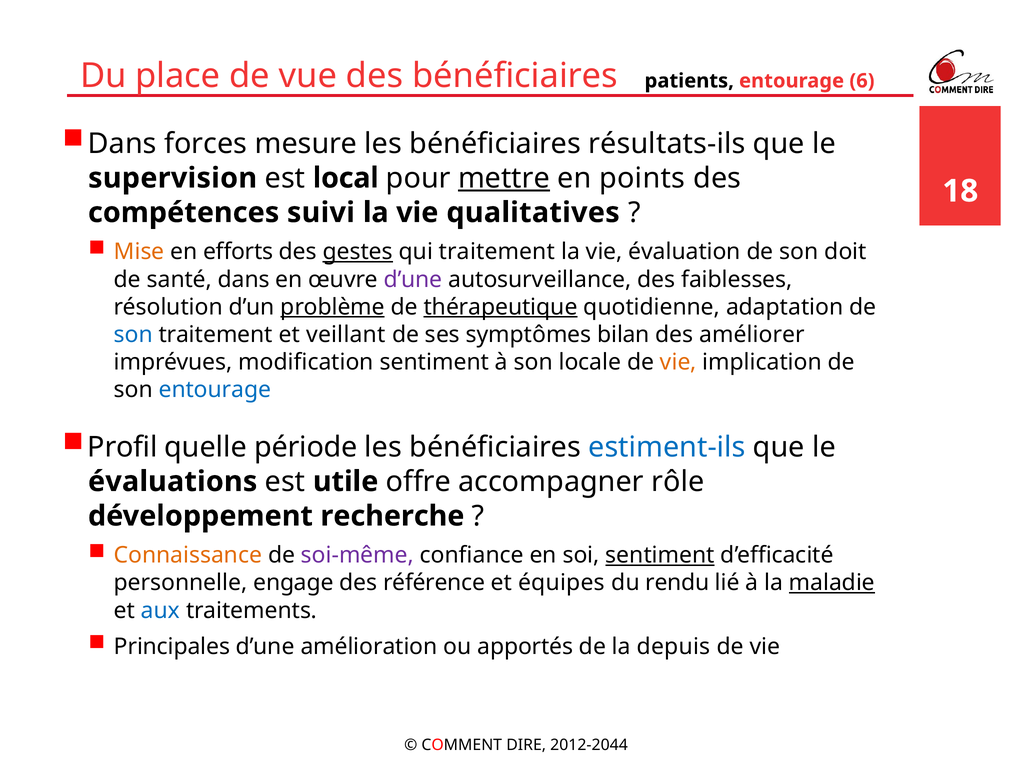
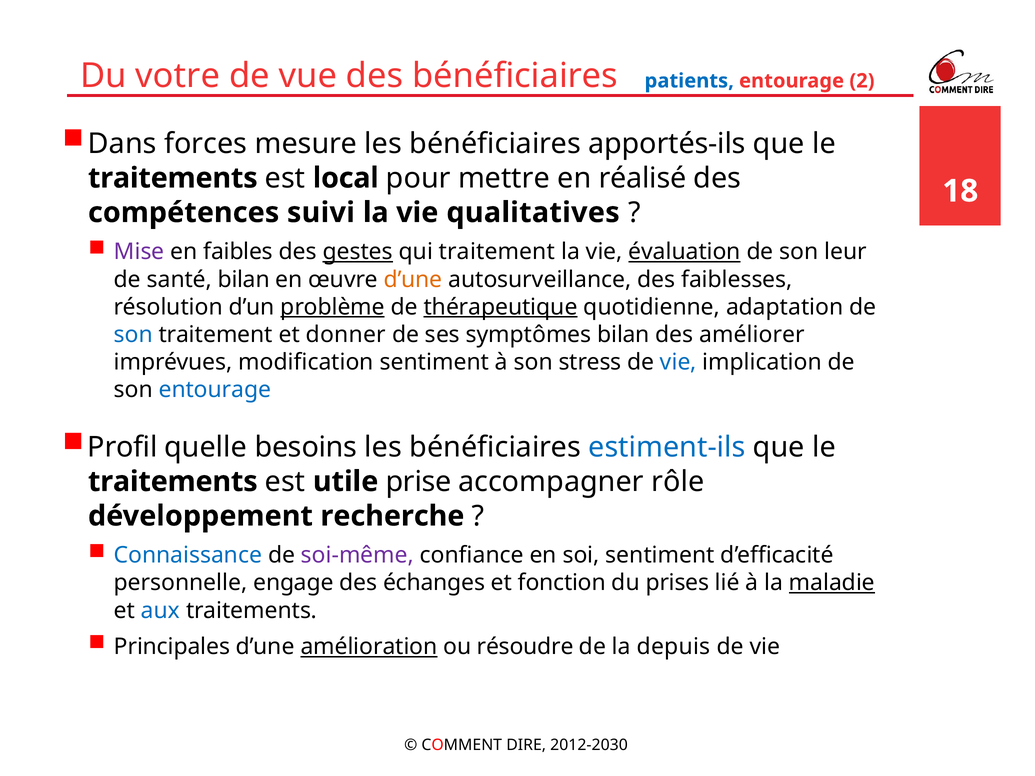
place: place -> votre
patients colour: black -> blue
6: 6 -> 2
résultats-ils: résultats-ils -> apportés-ils
supervision at (173, 178): supervision -> traitements
mettre underline: present -> none
points: points -> réalisé
Mise colour: orange -> purple
efforts: efforts -> faibles
évaluation underline: none -> present
doit: doit -> leur
santé dans: dans -> bilan
d’une at (413, 280) colour: purple -> orange
veillant: veillant -> donner
locale: locale -> stress
vie at (678, 362) colour: orange -> blue
période: période -> besoins
évaluations at (173, 482): évaluations -> traitements
offre: offre -> prise
Connaissance colour: orange -> blue
sentiment at (660, 556) underline: present -> none
référence: référence -> échanges
équipes: équipes -> fonction
rendu: rendu -> prises
amélioration underline: none -> present
apportés: apportés -> résoudre
2012-2044: 2012-2044 -> 2012-2030
